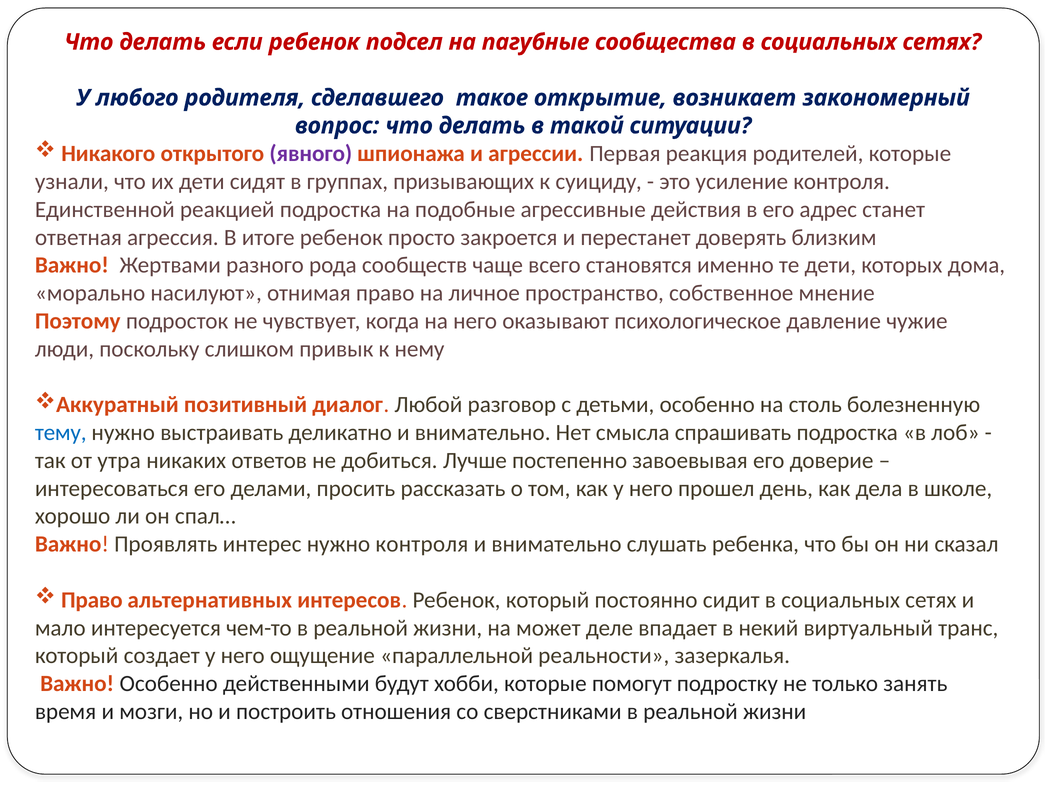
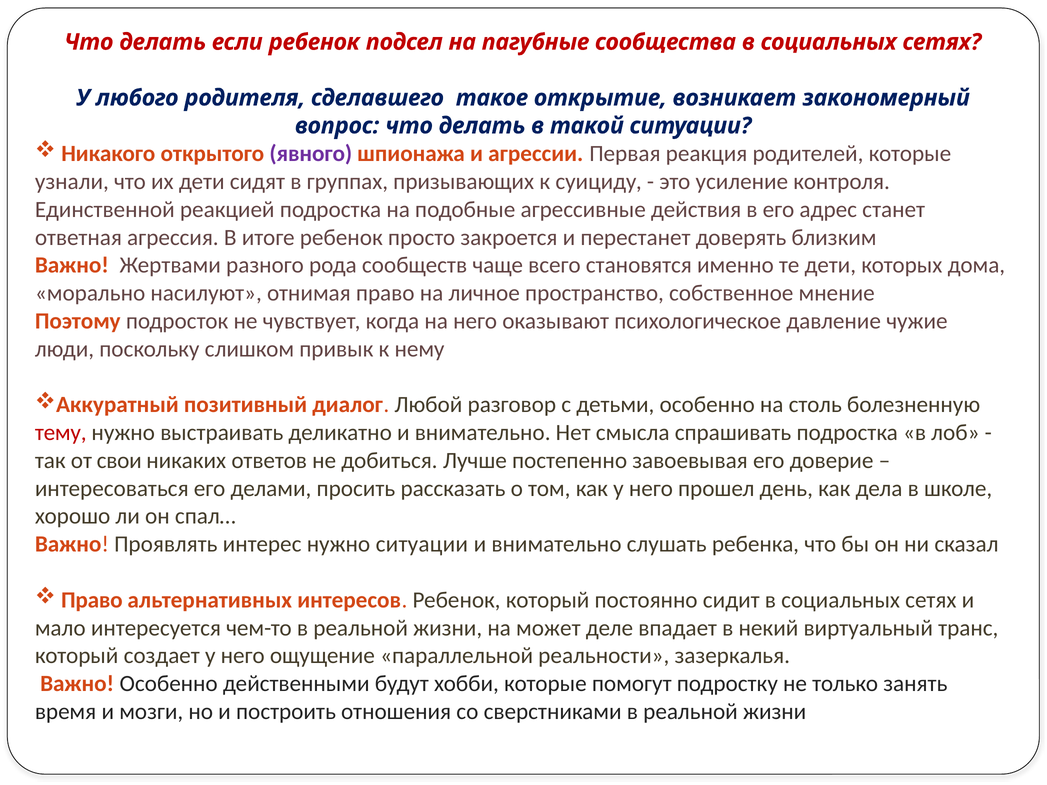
тему colour: blue -> red
утра: утра -> свои
нужно контроля: контроля -> ситуации
